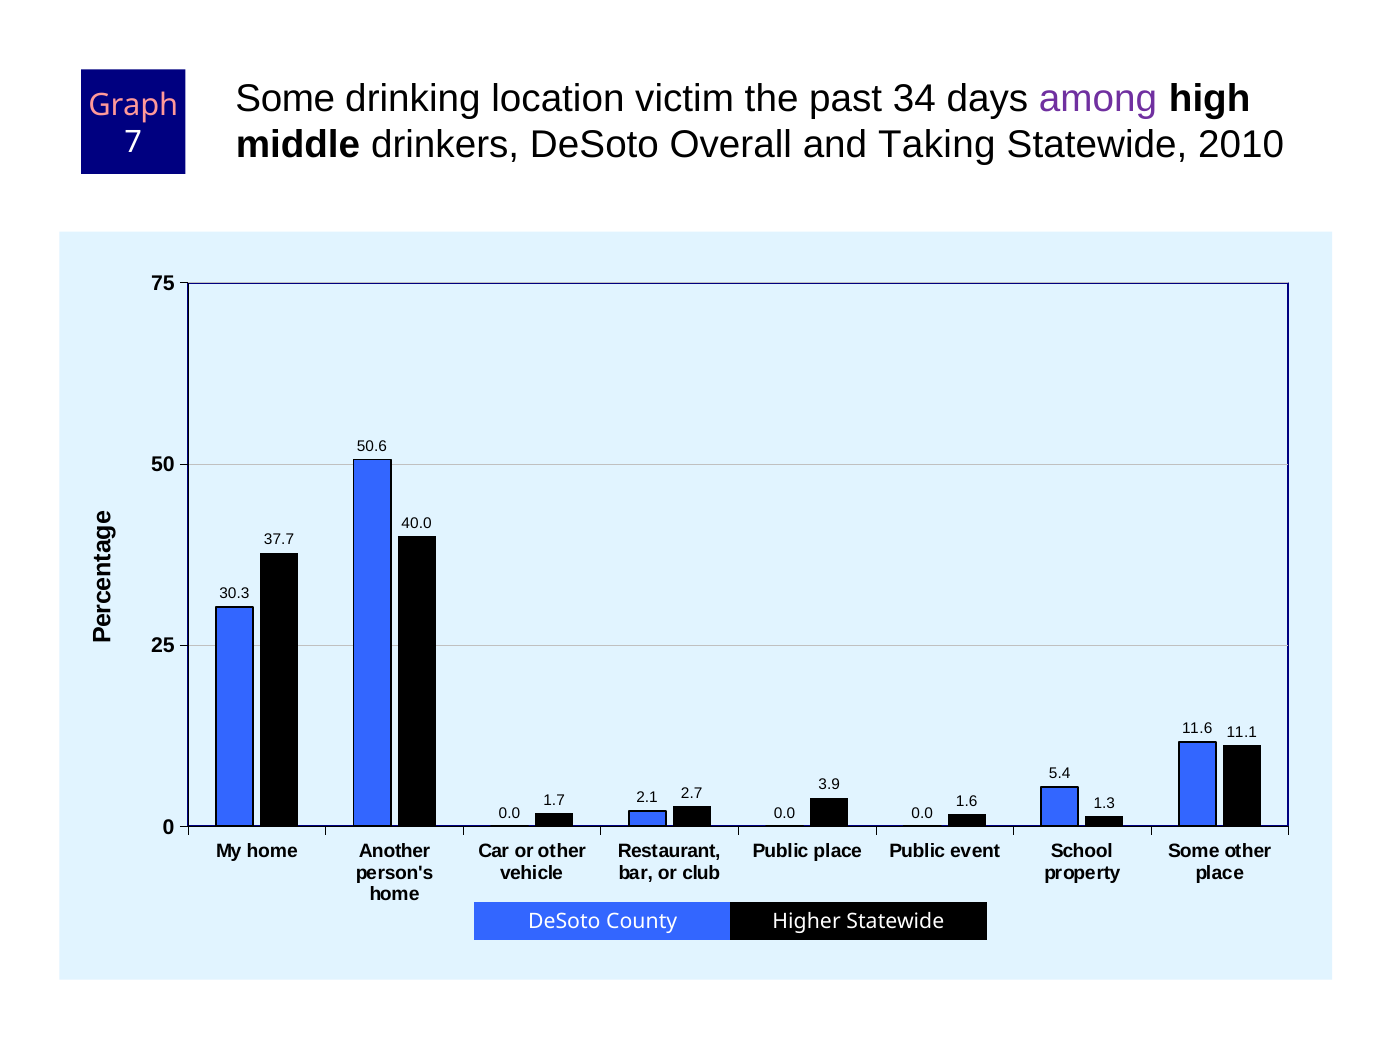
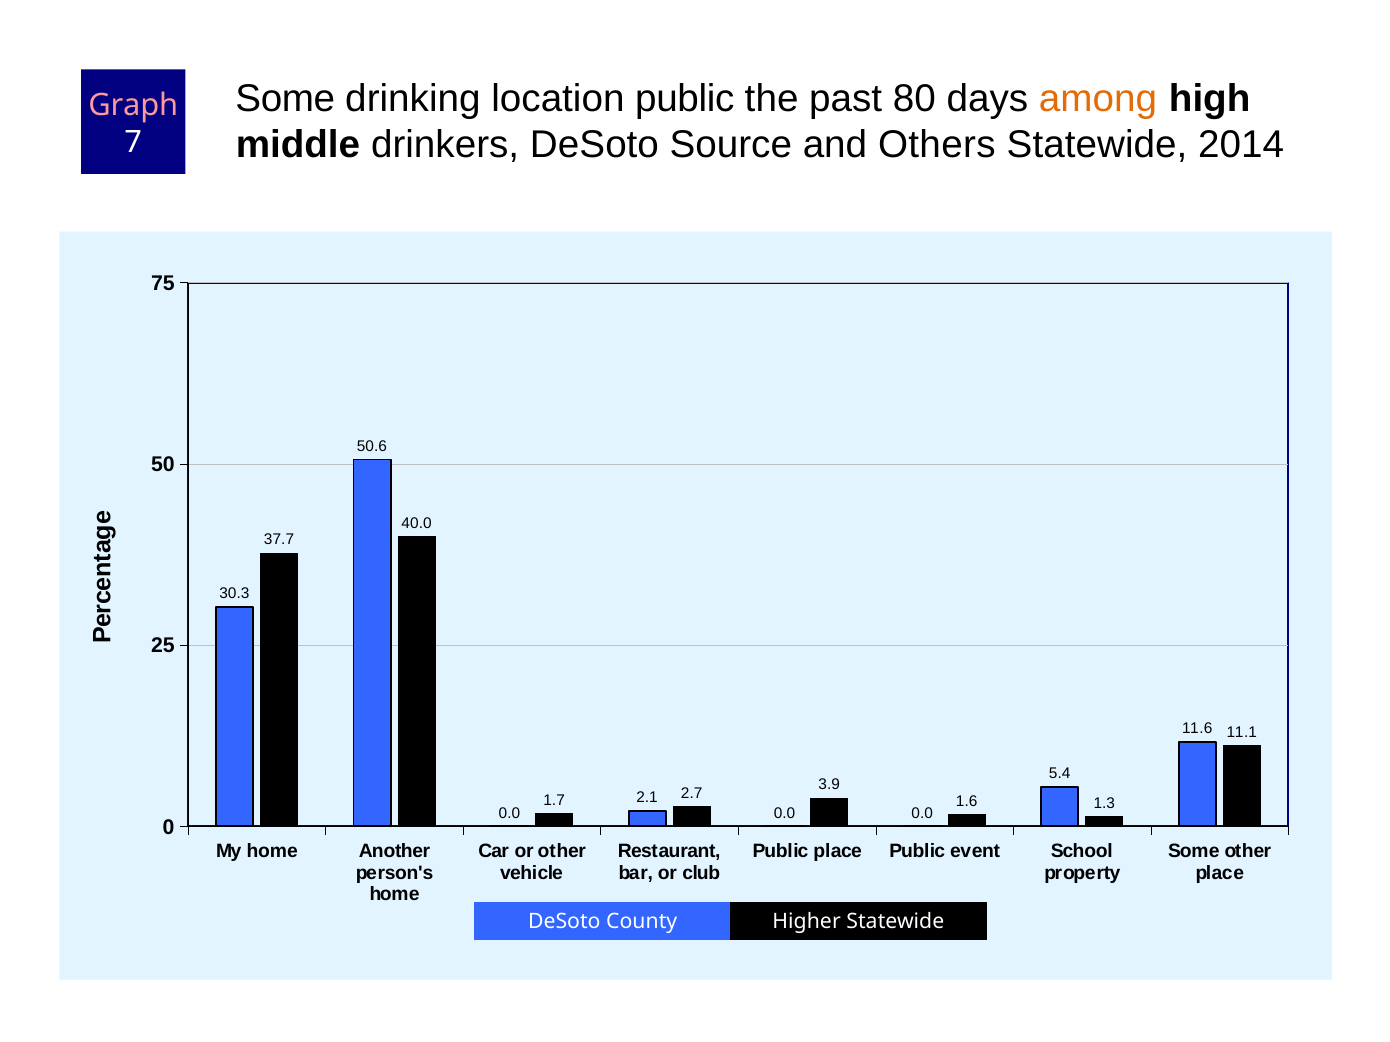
location victim: victim -> public
34: 34 -> 80
among colour: purple -> orange
Overall: Overall -> Source
Taking: Taking -> Others
2010: 2010 -> 2014
